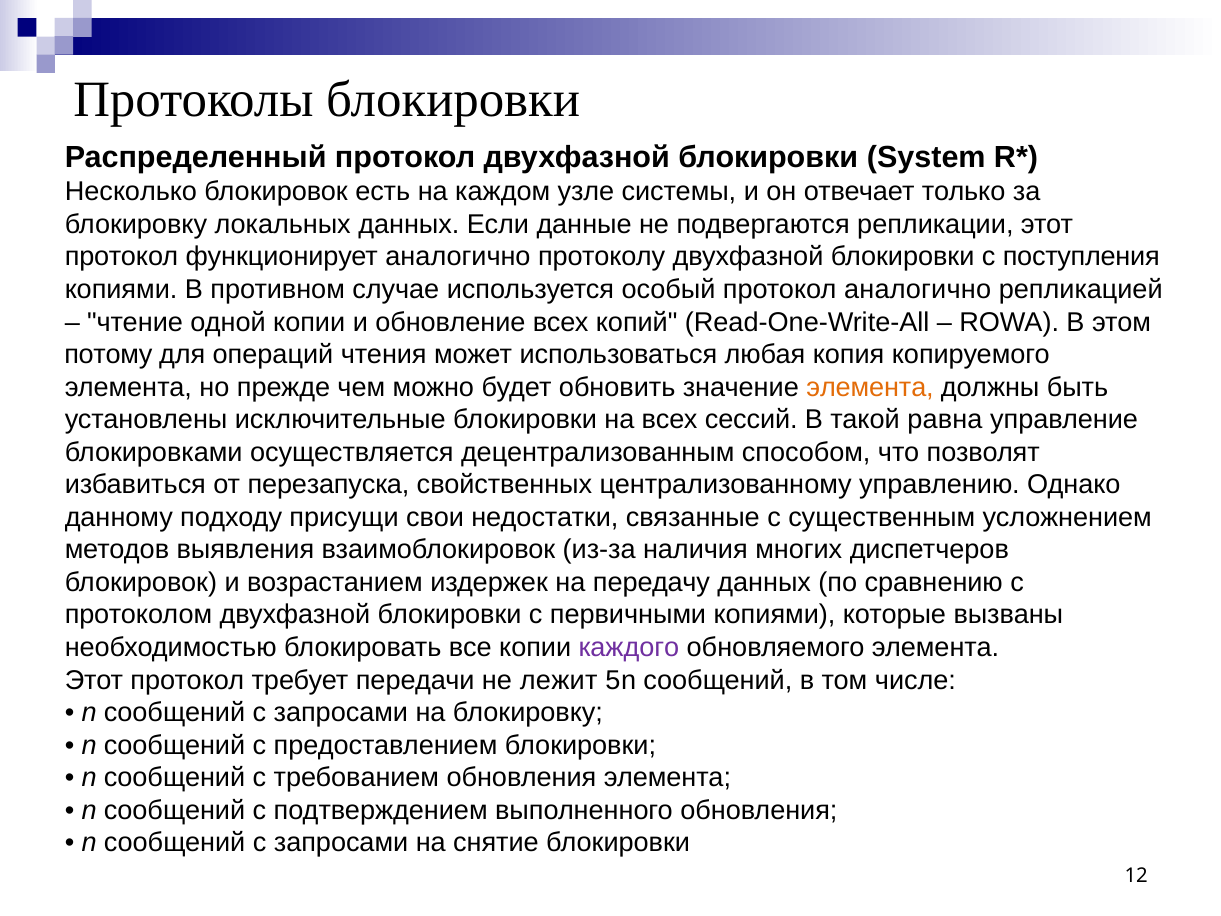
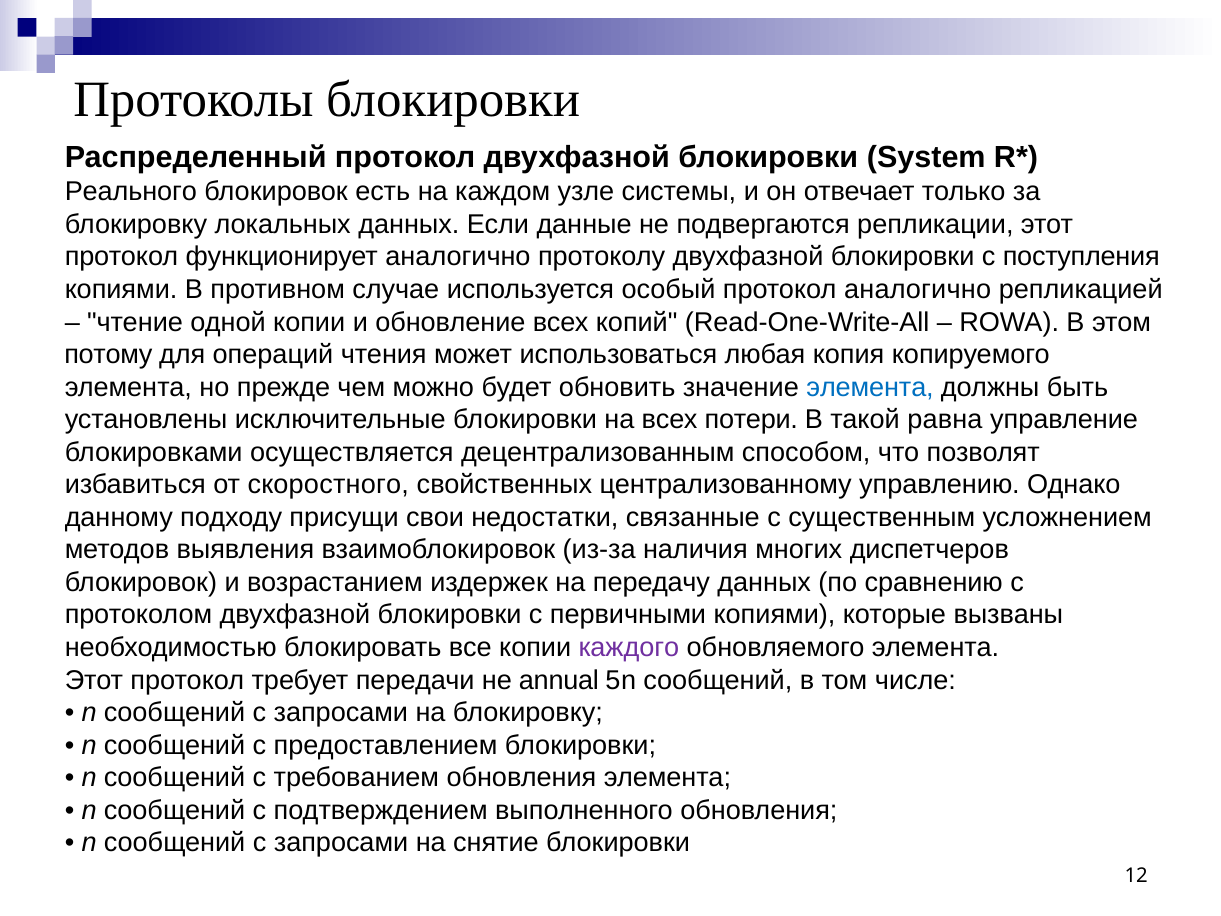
Несколько: Несколько -> Реального
элемента at (870, 387) colour: orange -> blue
сессий: сессий -> потери
перезапуска: перезапуска -> скоростного
лежит: лежит -> annual
